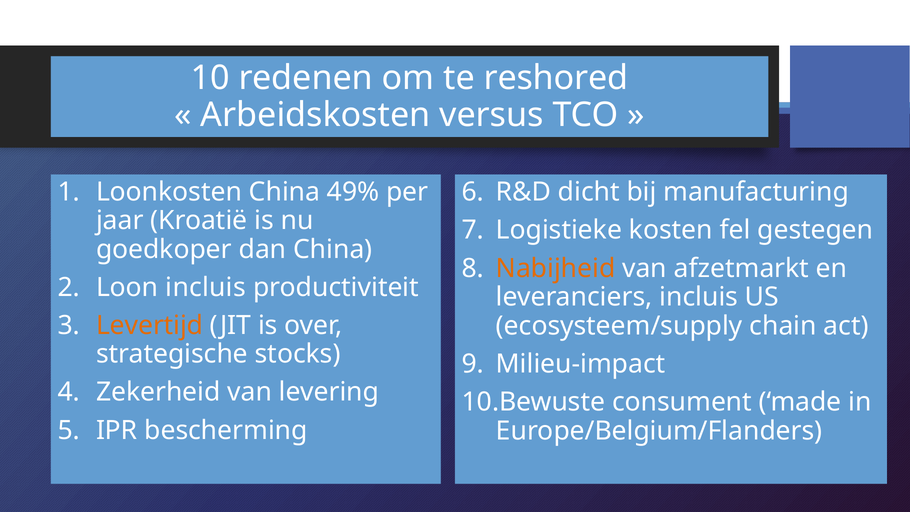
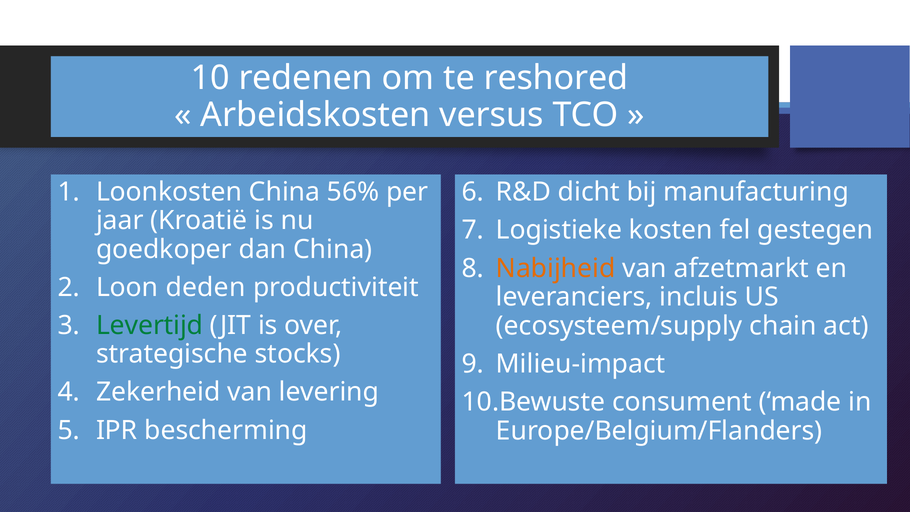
49%: 49% -> 56%
Loon incluis: incluis -> deden
Levertijd colour: orange -> green
